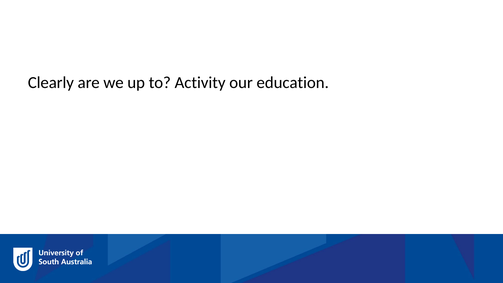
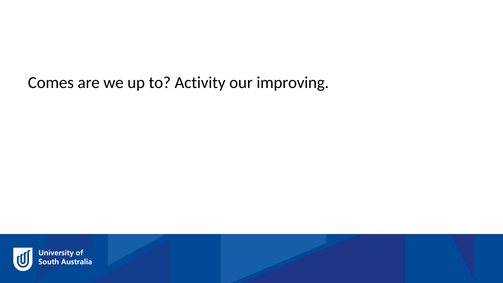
Clearly: Clearly -> Comes
education: education -> improving
